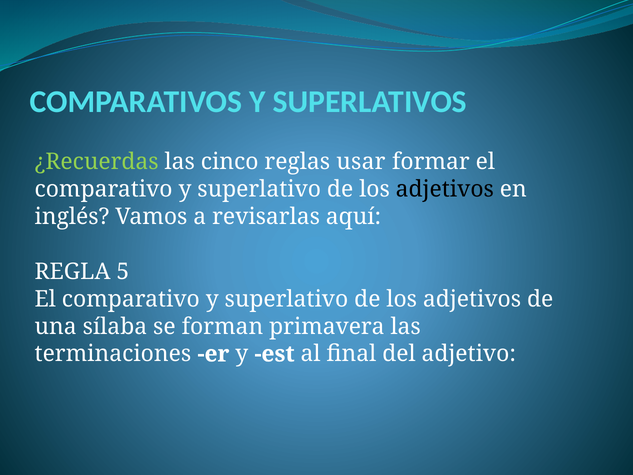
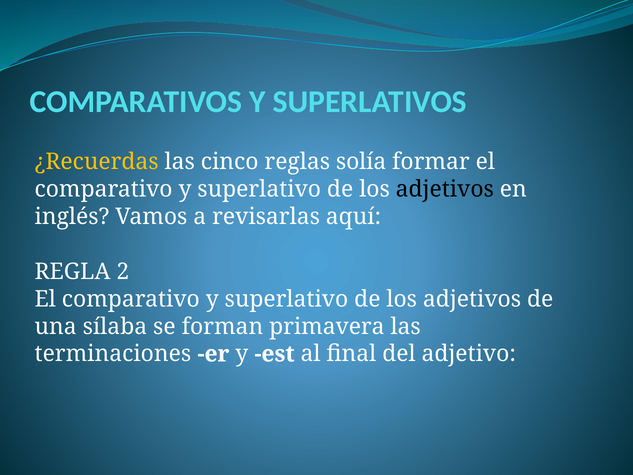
¿Recuerdas colour: light green -> yellow
usar: usar -> solía
5: 5 -> 2
